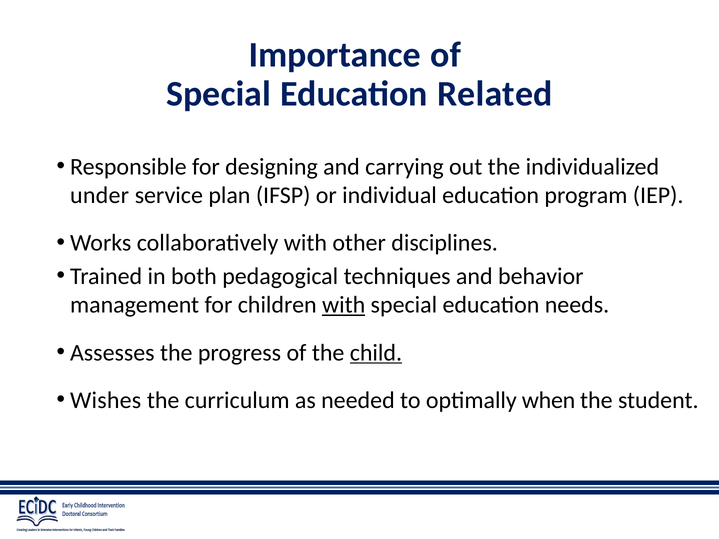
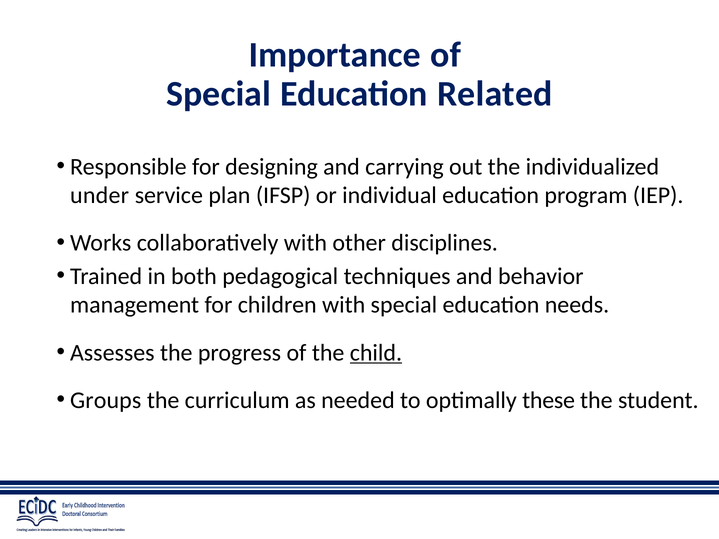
with at (344, 305) underline: present -> none
Wishes: Wishes -> Groups
when: when -> these
